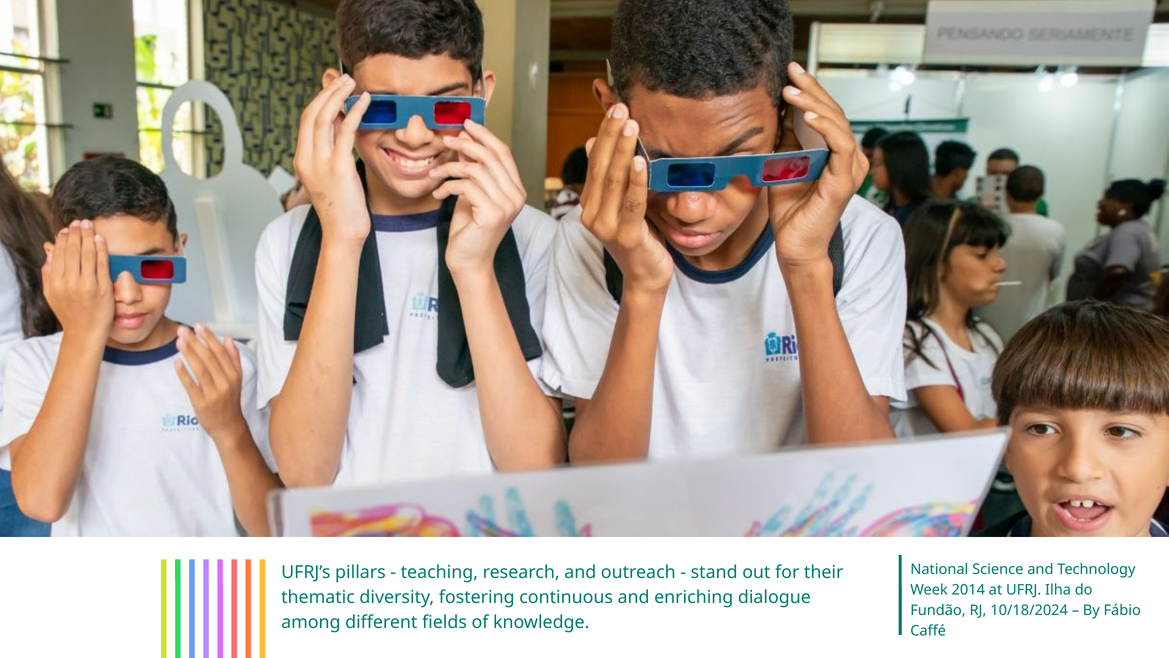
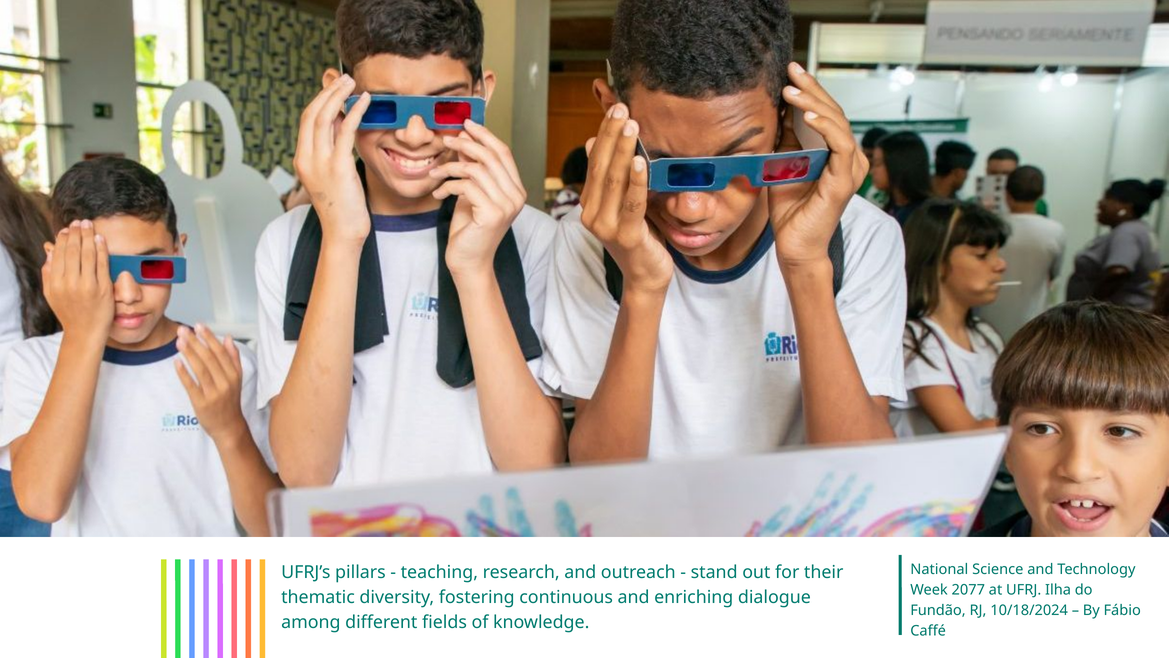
2014: 2014 -> 2077
